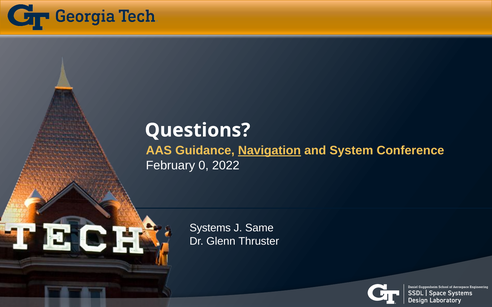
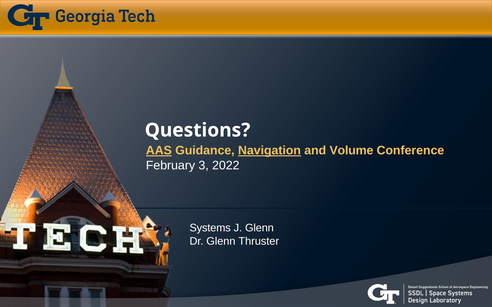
AAS underline: none -> present
System: System -> Volume
0: 0 -> 3
J Same: Same -> Glenn
